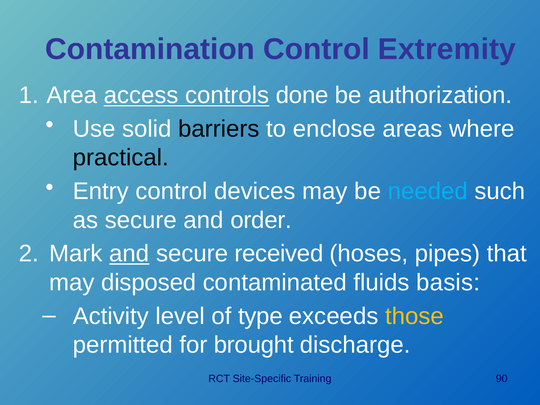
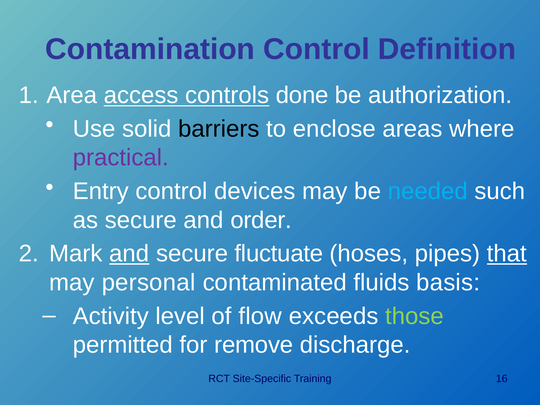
Extremity: Extremity -> Definition
practical colour: black -> purple
received: received -> fluctuate
that underline: none -> present
disposed: disposed -> personal
type: type -> flow
those colour: yellow -> light green
brought: brought -> remove
90: 90 -> 16
